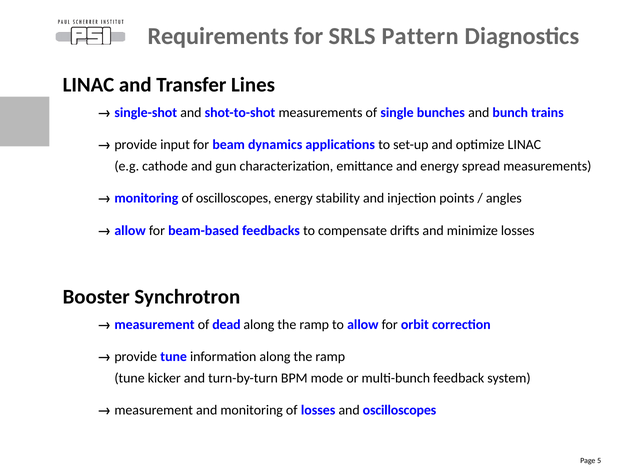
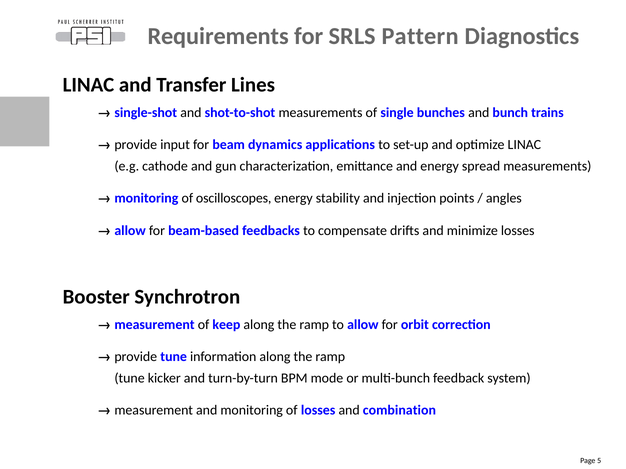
dead: dead -> keep
and oscilloscopes: oscilloscopes -> combination
